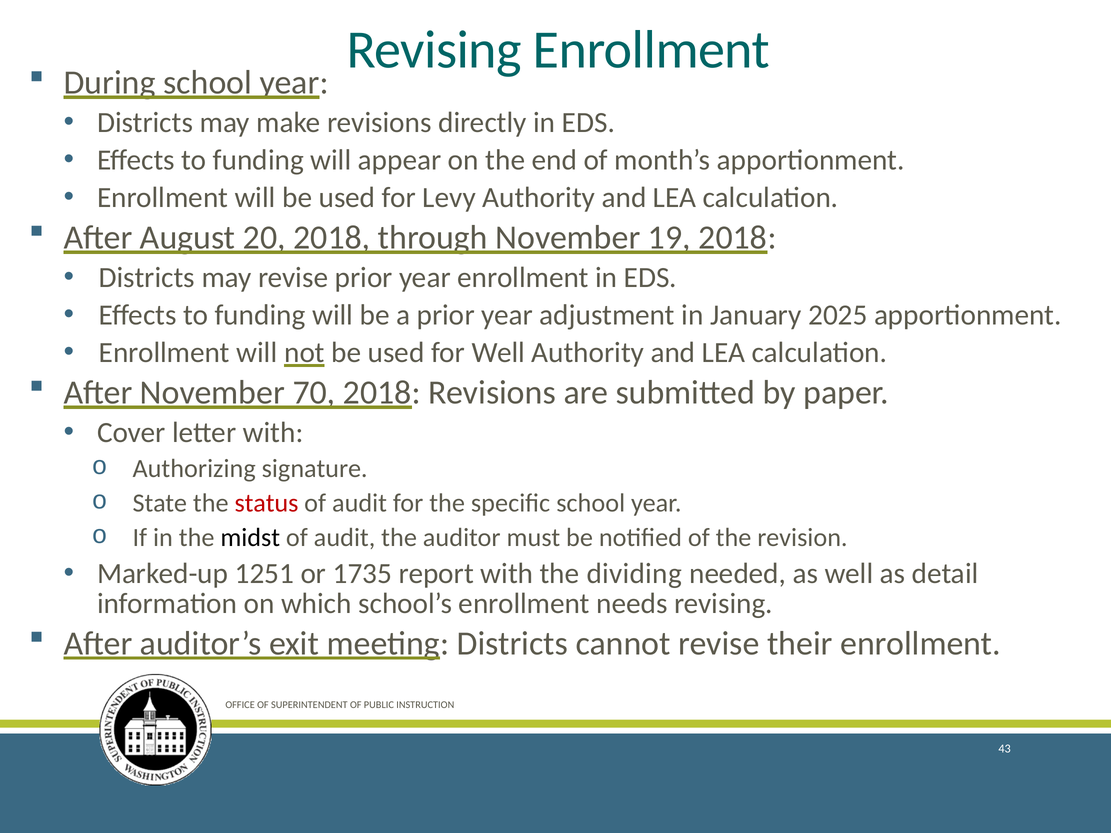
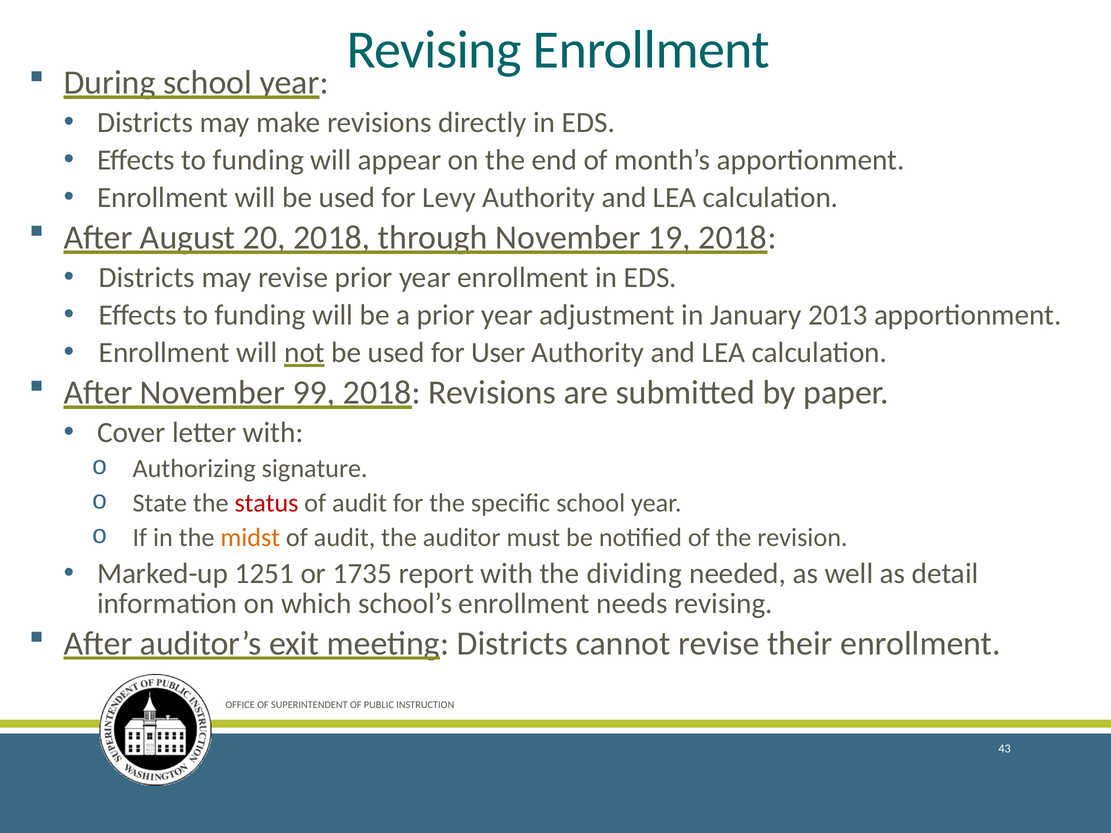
2025: 2025 -> 2013
for Well: Well -> User
70: 70 -> 99
midst colour: black -> orange
